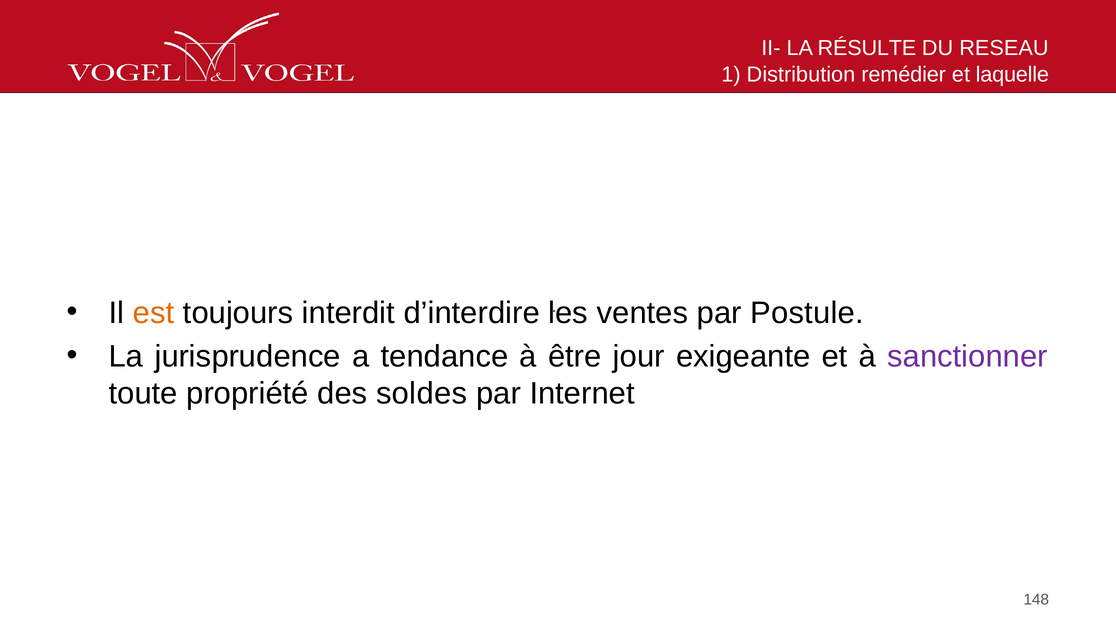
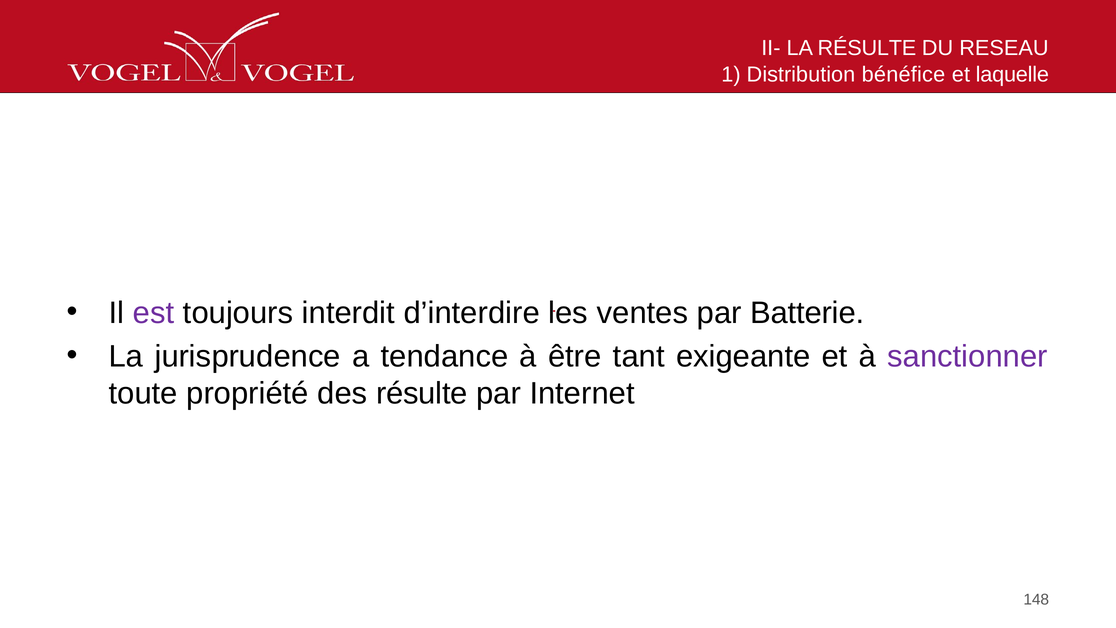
remédier: remédier -> bénéfice
est colour: orange -> purple
Postule: Postule -> Batterie
jour: jour -> tant
des soldes: soldes -> résulte
